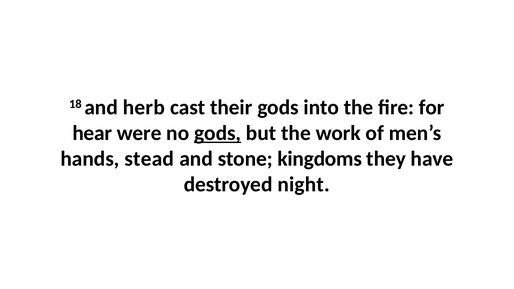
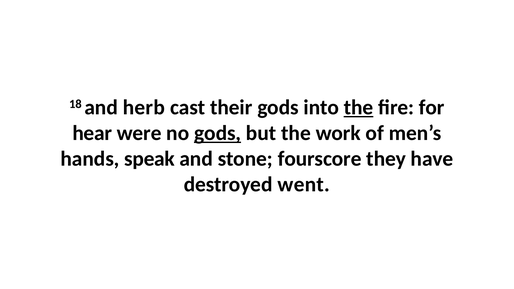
the at (359, 107) underline: none -> present
stead: stead -> speak
kingdoms: kingdoms -> fourscore
night: night -> went
